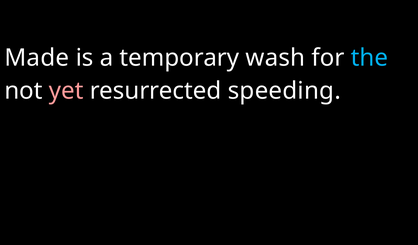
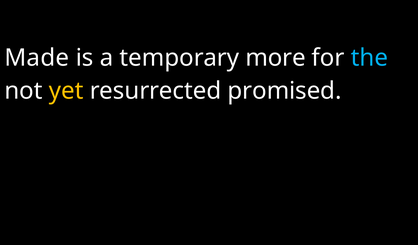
wash: wash -> more
yet colour: pink -> yellow
speeding: speeding -> promised
